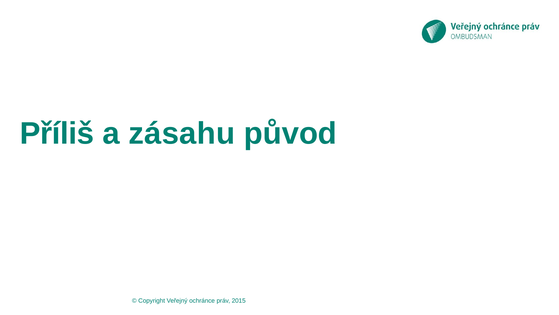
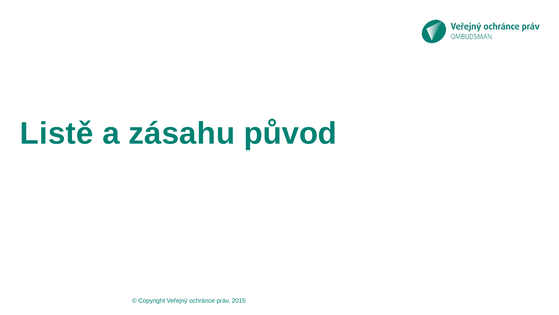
Příliš: Příliš -> Listě
